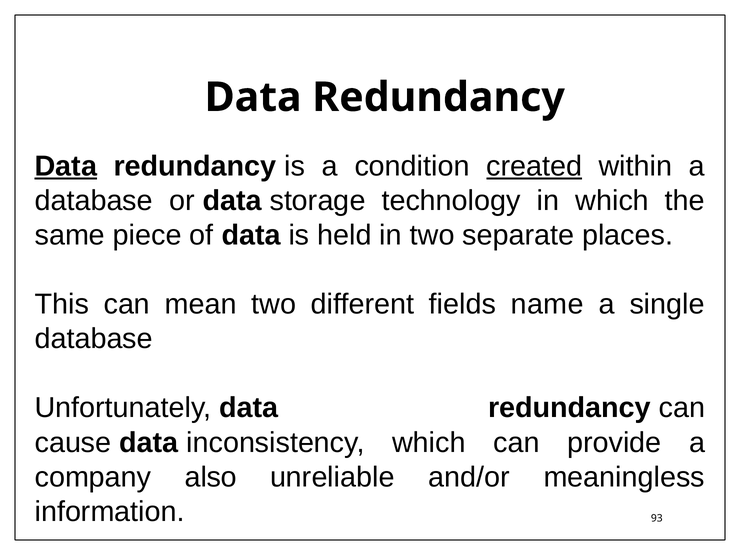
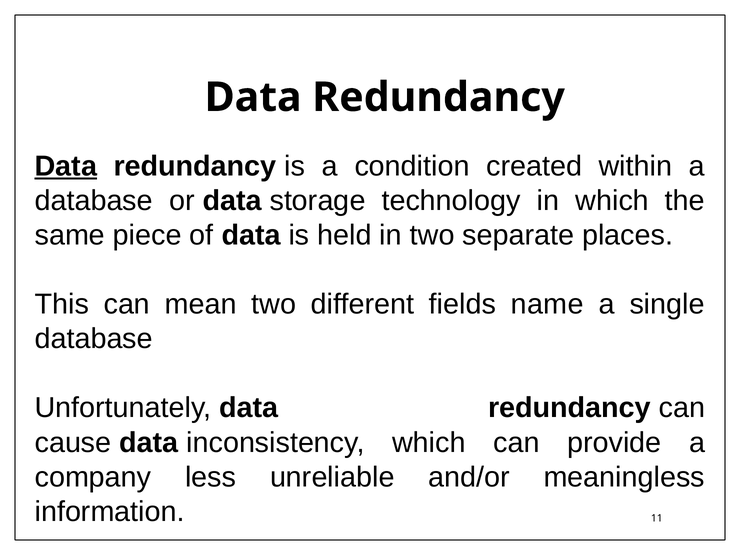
created underline: present -> none
also: also -> less
93: 93 -> 11
